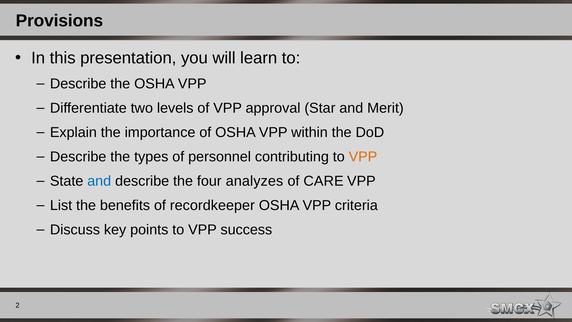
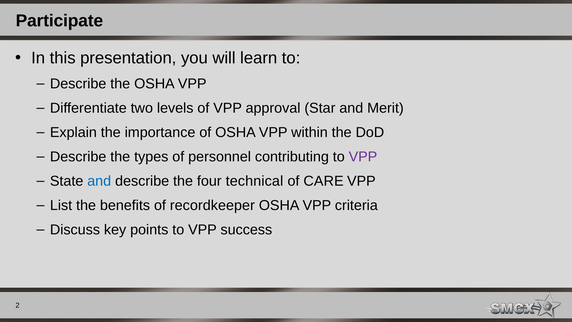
Provisions: Provisions -> Participate
VPP at (363, 157) colour: orange -> purple
analyzes: analyzes -> technical
